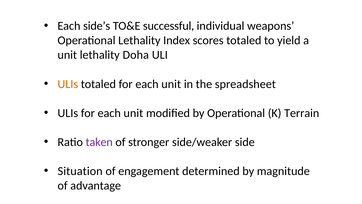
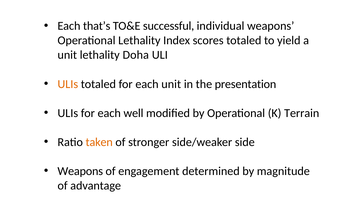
side’s: side’s -> that’s
spreadsheet: spreadsheet -> presentation
ULIs for each unit: unit -> well
taken colour: purple -> orange
Situation at (80, 171): Situation -> Weapons
